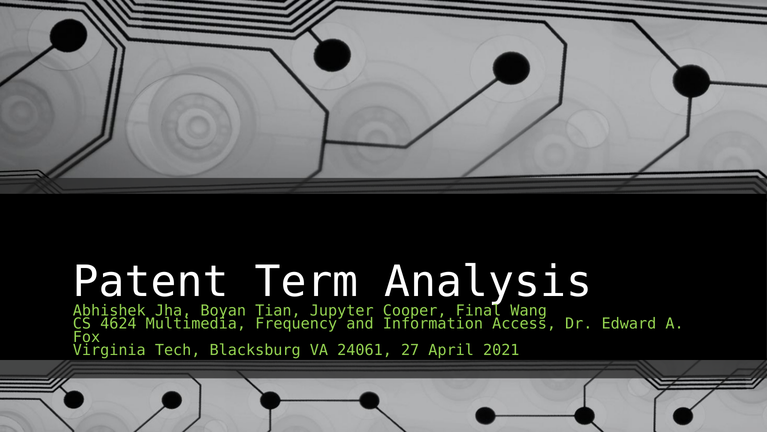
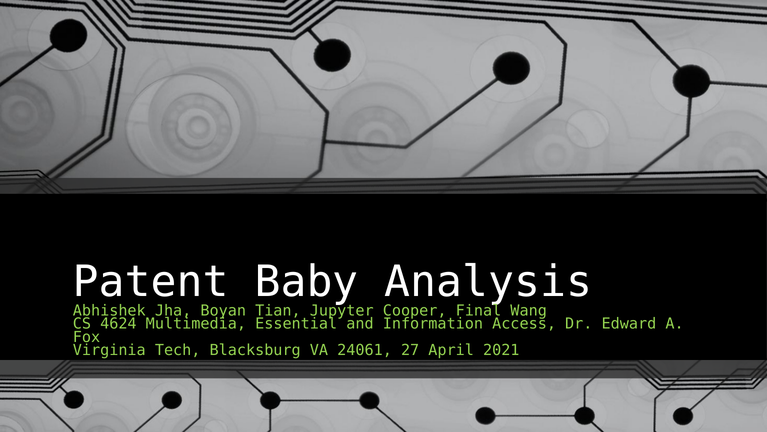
Term: Term -> Baby
Frequency: Frequency -> Essential
